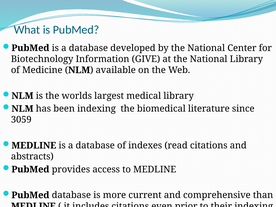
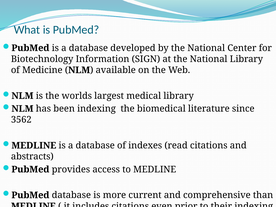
GIVE: GIVE -> SIGN
3059: 3059 -> 3562
